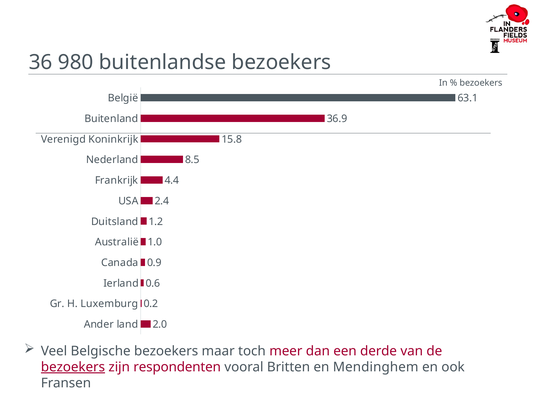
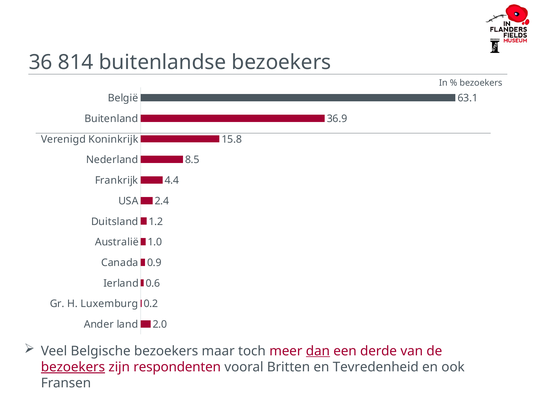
980: 980 -> 814
dan underline: none -> present
Mendinghem: Mendinghem -> Tevredenheid
